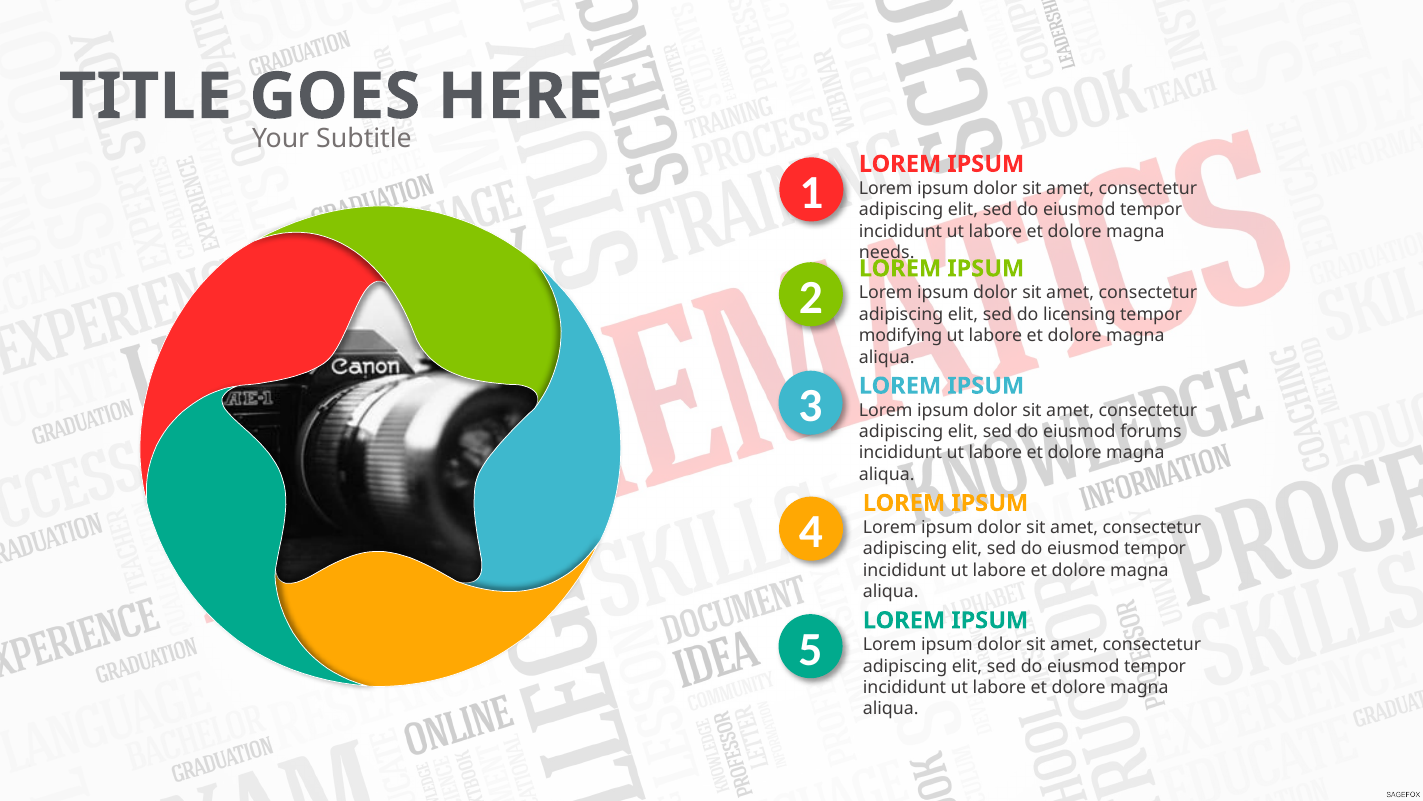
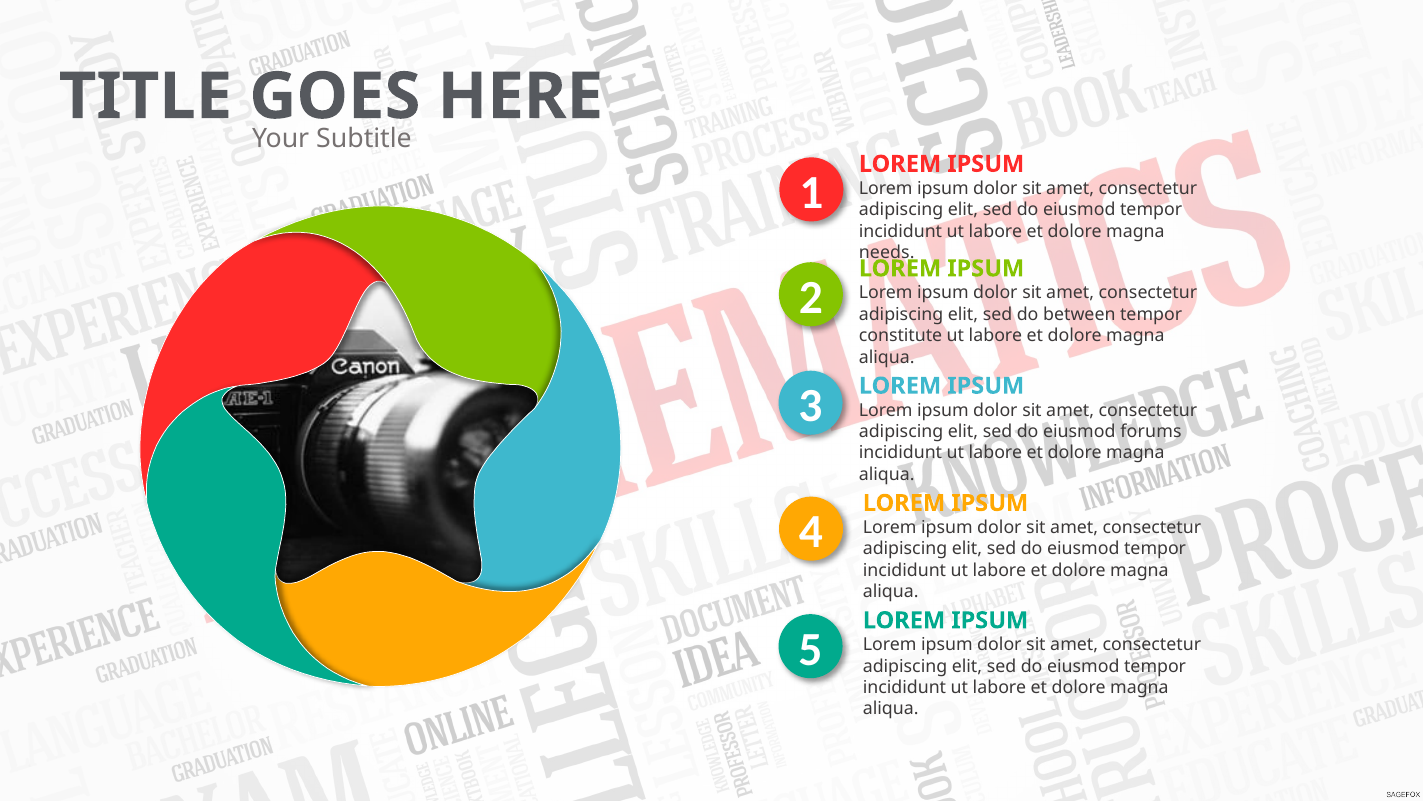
licensing: licensing -> between
modifying: modifying -> constitute
